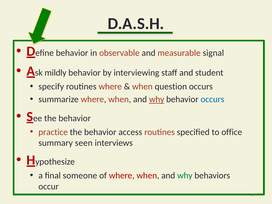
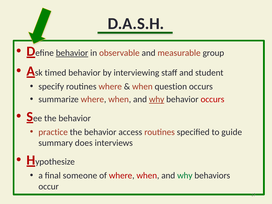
behavior at (72, 53) underline: none -> present
signal: signal -> group
mildly: mildly -> timed
occurs at (212, 99) colour: blue -> red
office: office -> guide
seen: seen -> does
